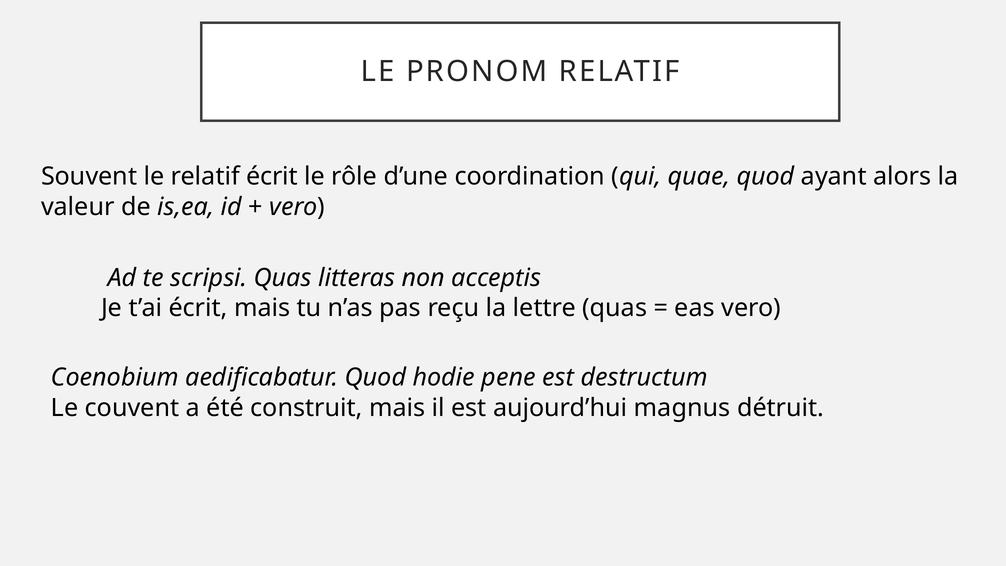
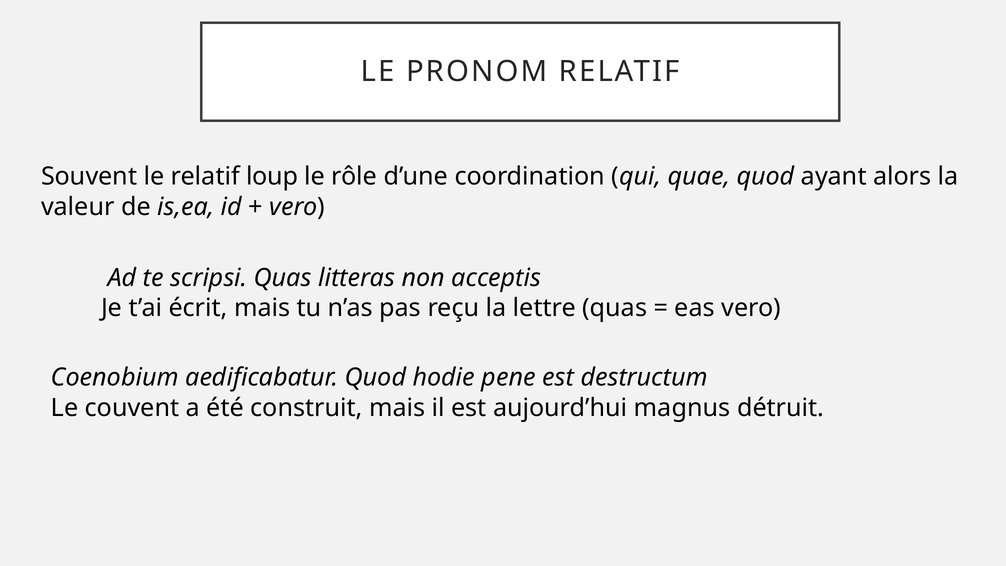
relatif écrit: écrit -> loup
